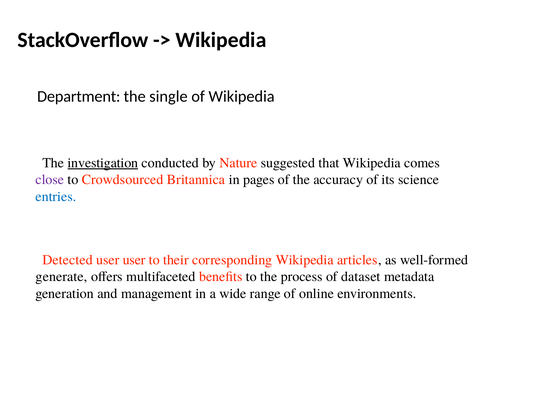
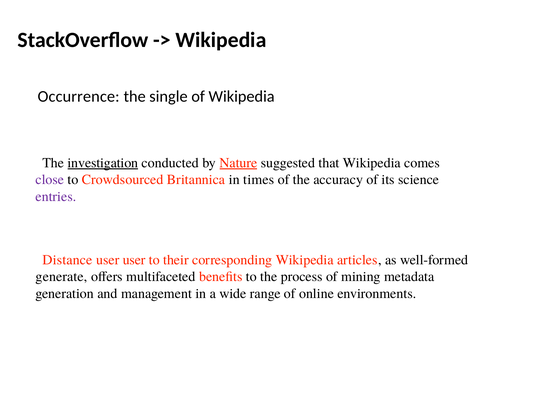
Department: Department -> Occurrence
Nature underline: none -> present
pages: pages -> times
entries colour: blue -> purple
Detected: Detected -> Distance
dataset: dataset -> mining
